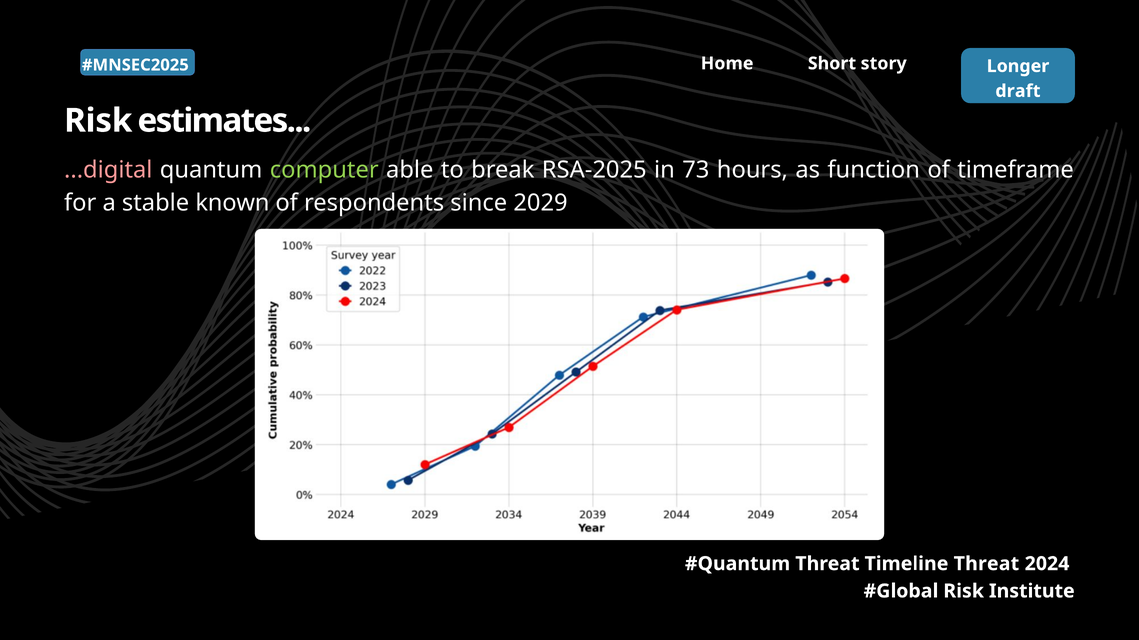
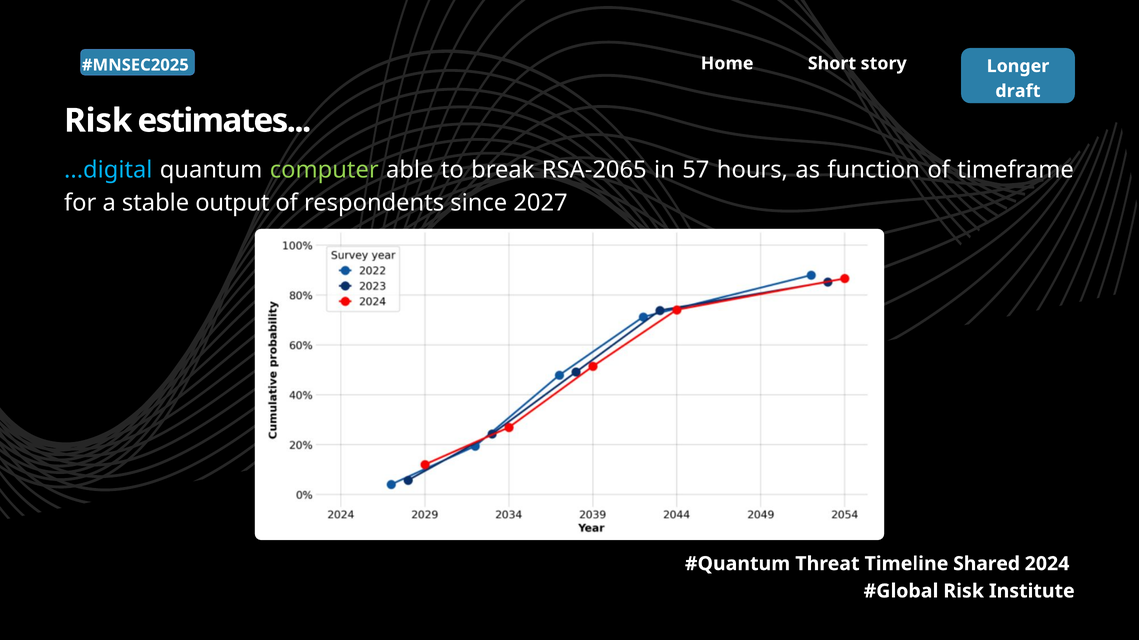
...digital colour: pink -> light blue
RSA-2025: RSA-2025 -> RSA-2065
73: 73 -> 57
known: known -> output
2029: 2029 -> 2027
Timeline Threat: Threat -> Shared
